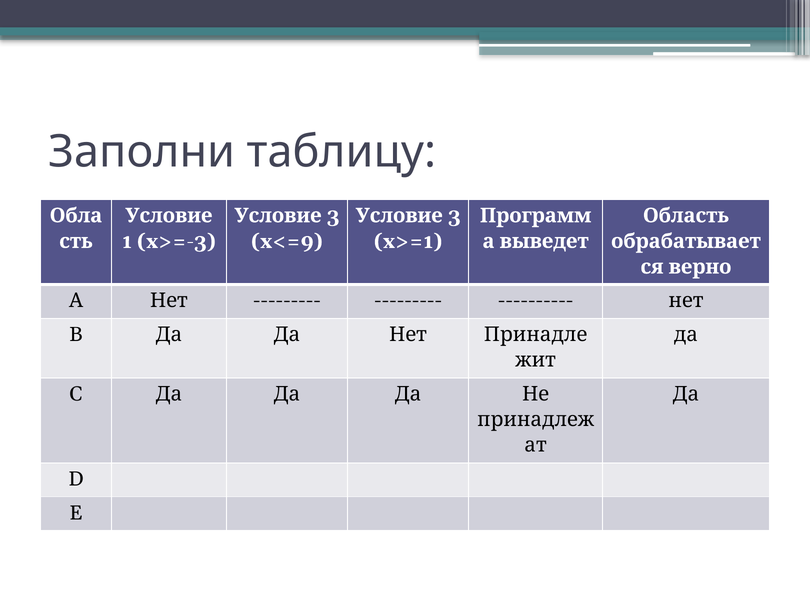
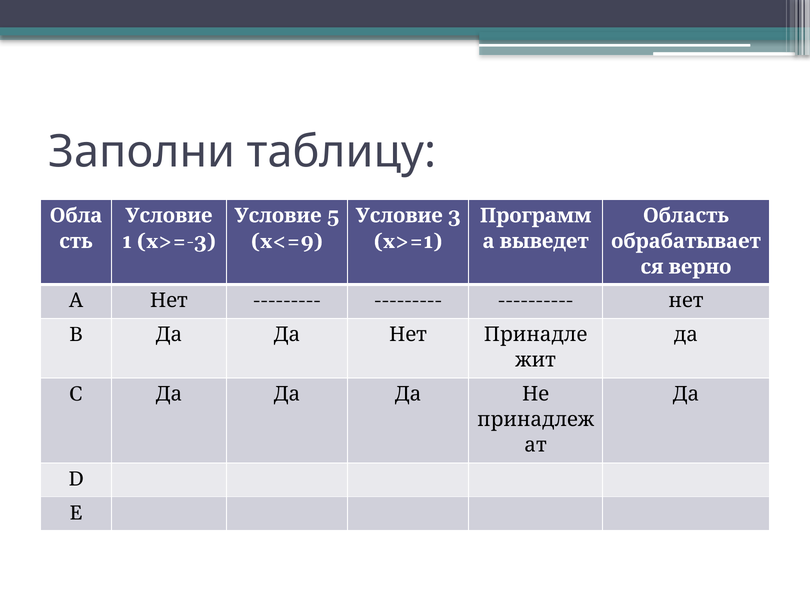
3 at (333, 215): 3 -> 5
